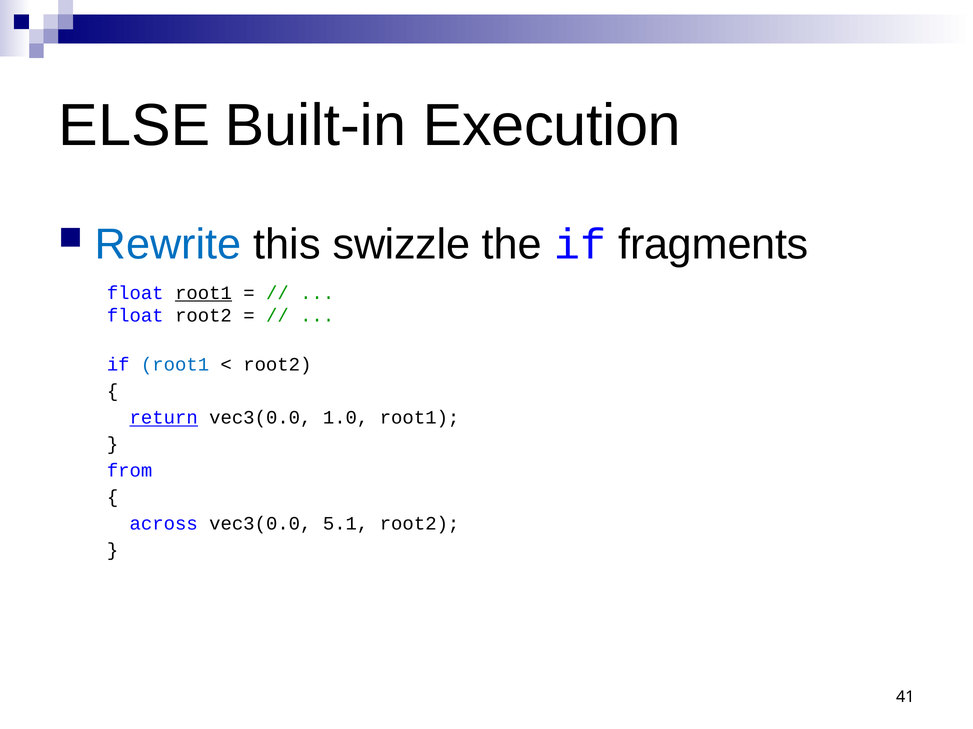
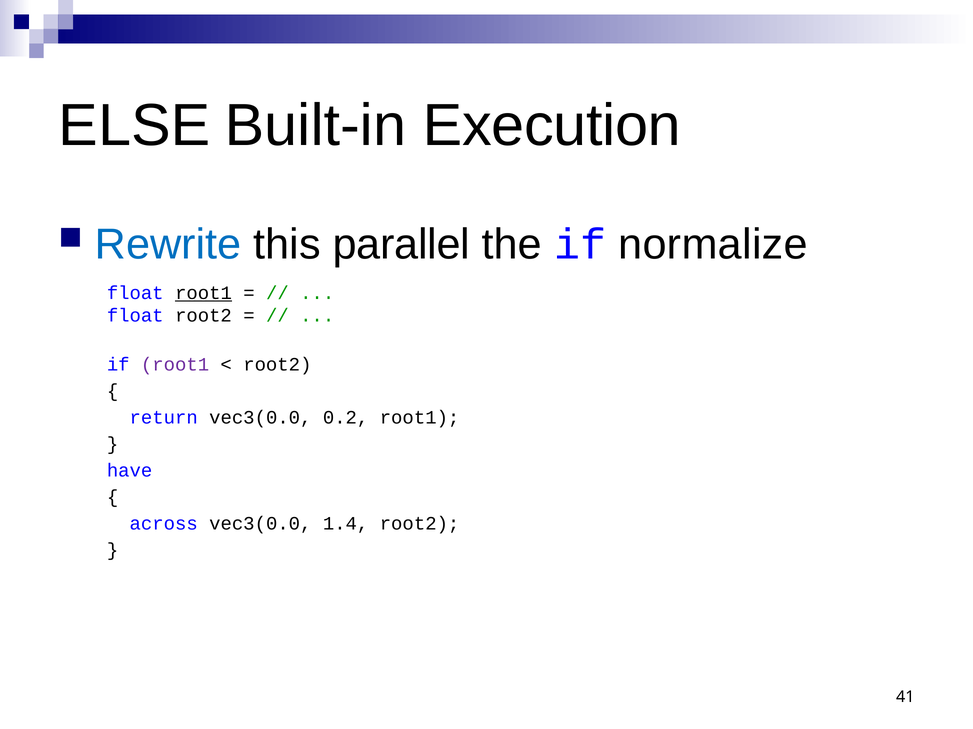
swizzle: swizzle -> parallel
fragments: fragments -> normalize
root1 at (175, 365) colour: blue -> purple
return underline: present -> none
1.0: 1.0 -> 0.2
from: from -> have
5.1: 5.1 -> 1.4
